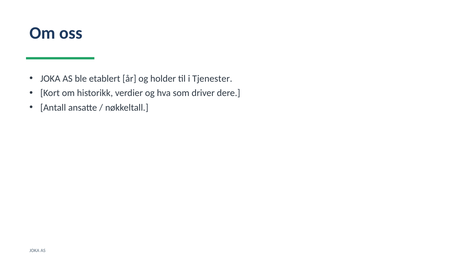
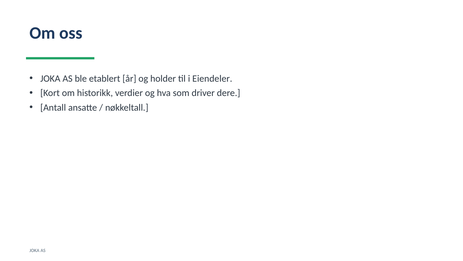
Tjenester: Tjenester -> Eiendeler
